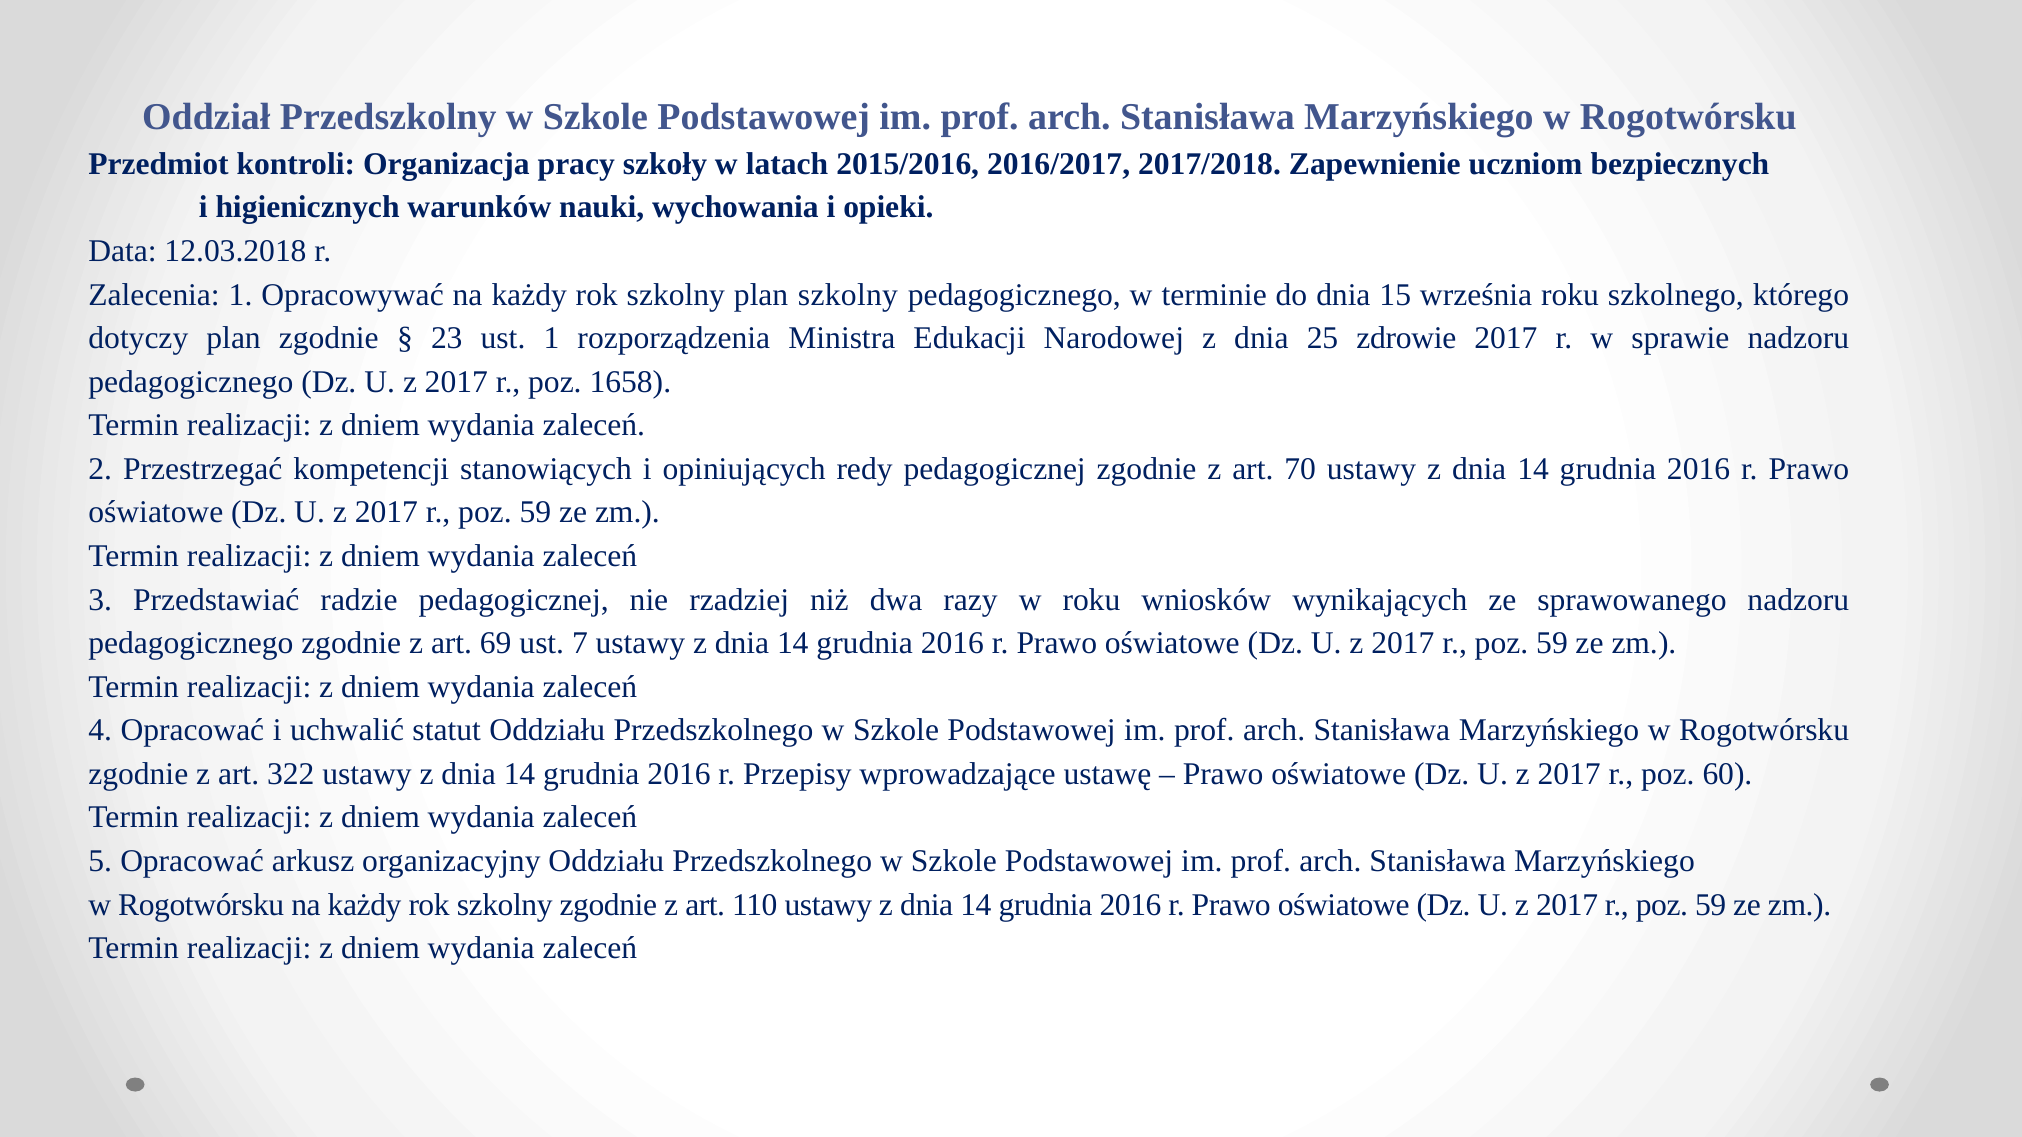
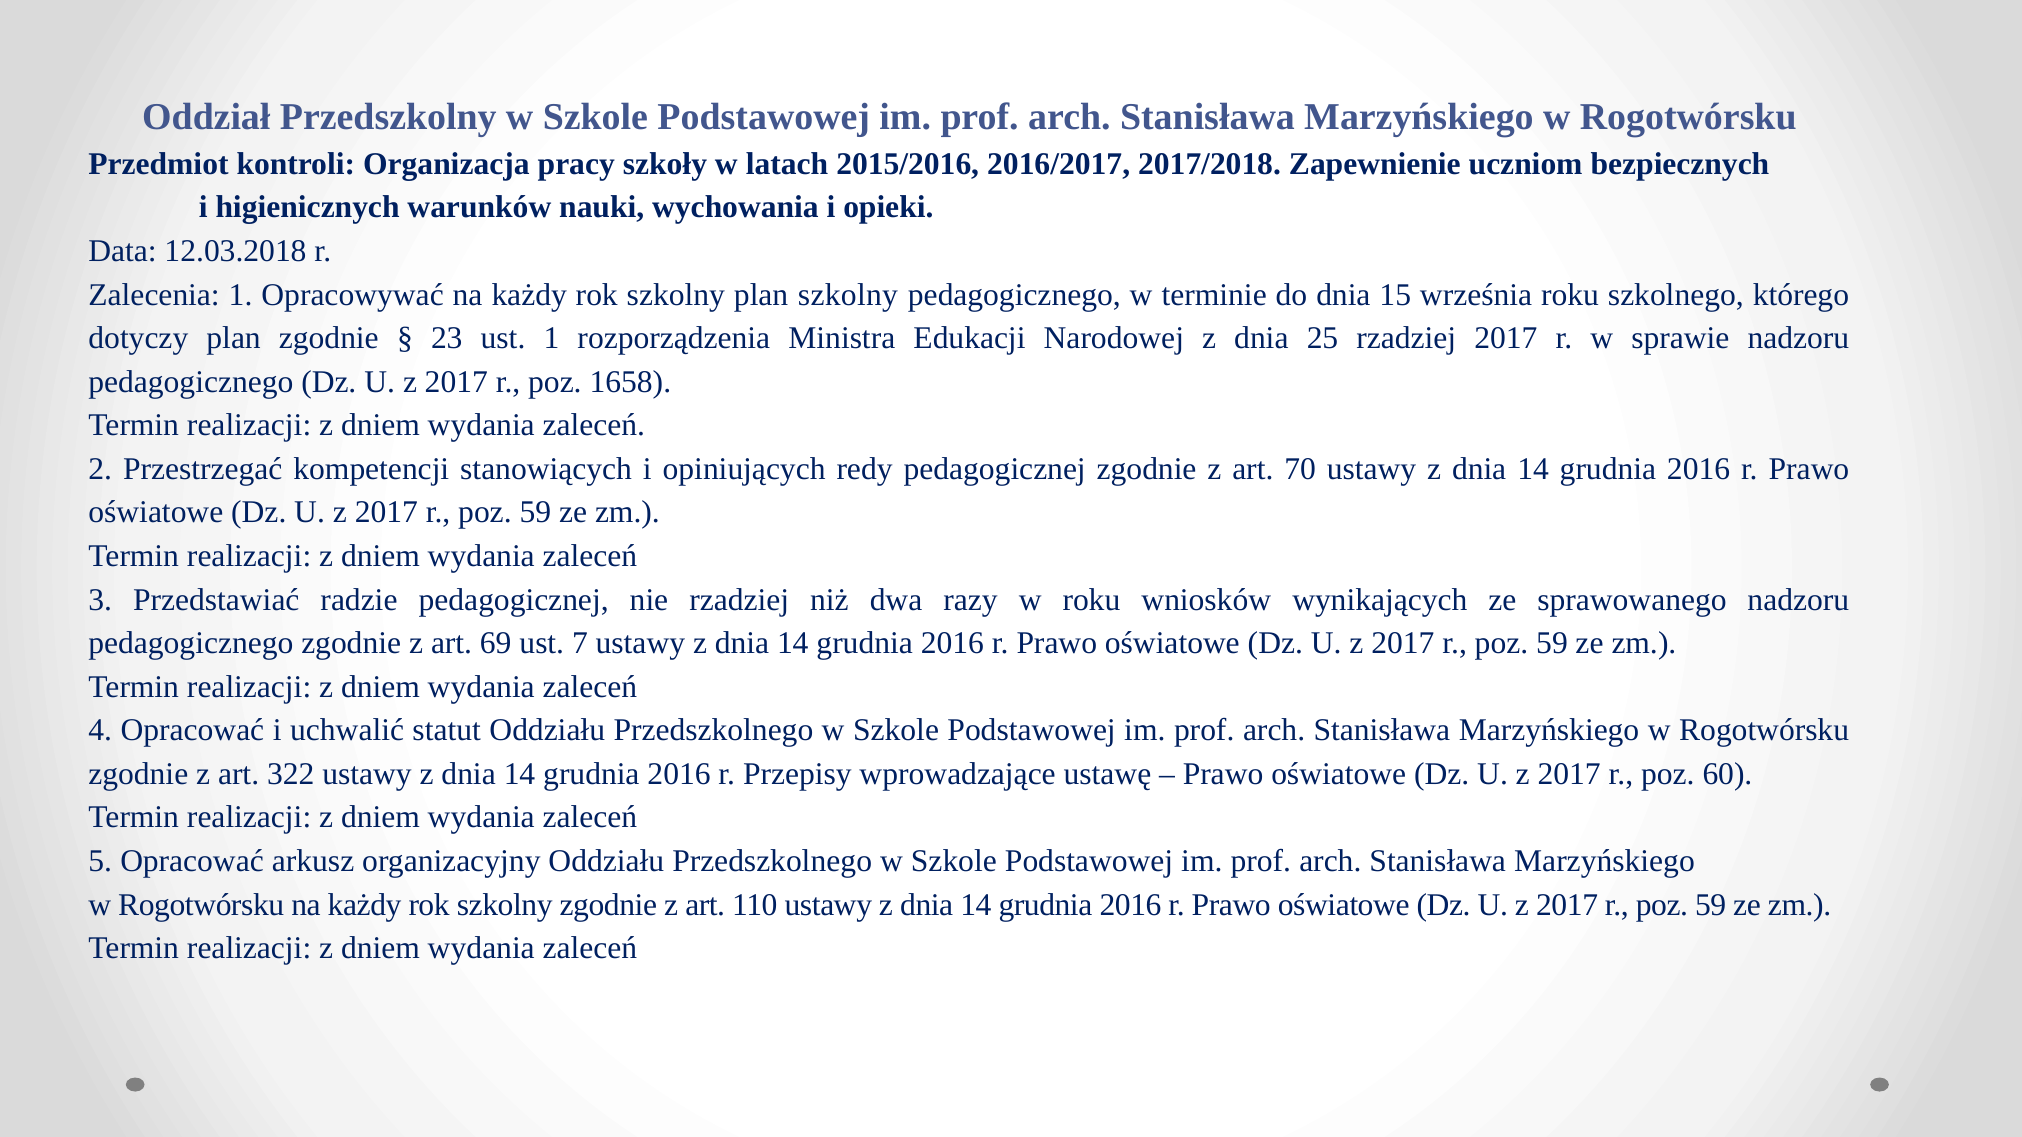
25 zdrowie: zdrowie -> rzadziej
